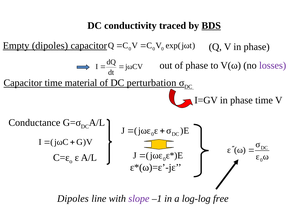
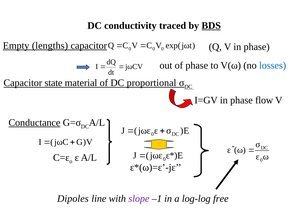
Empty dipoles: dipoles -> lengths
losses colour: purple -> blue
Capacitor time: time -> state
perturbation: perturbation -> proportional
phase time: time -> flow
Conductance underline: none -> present
